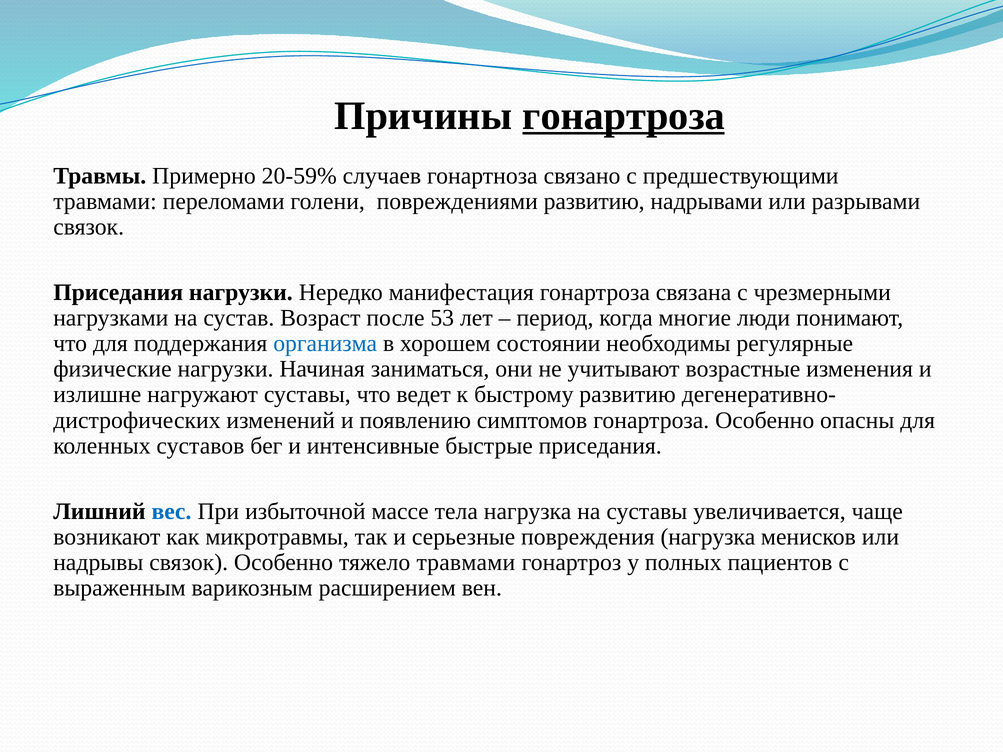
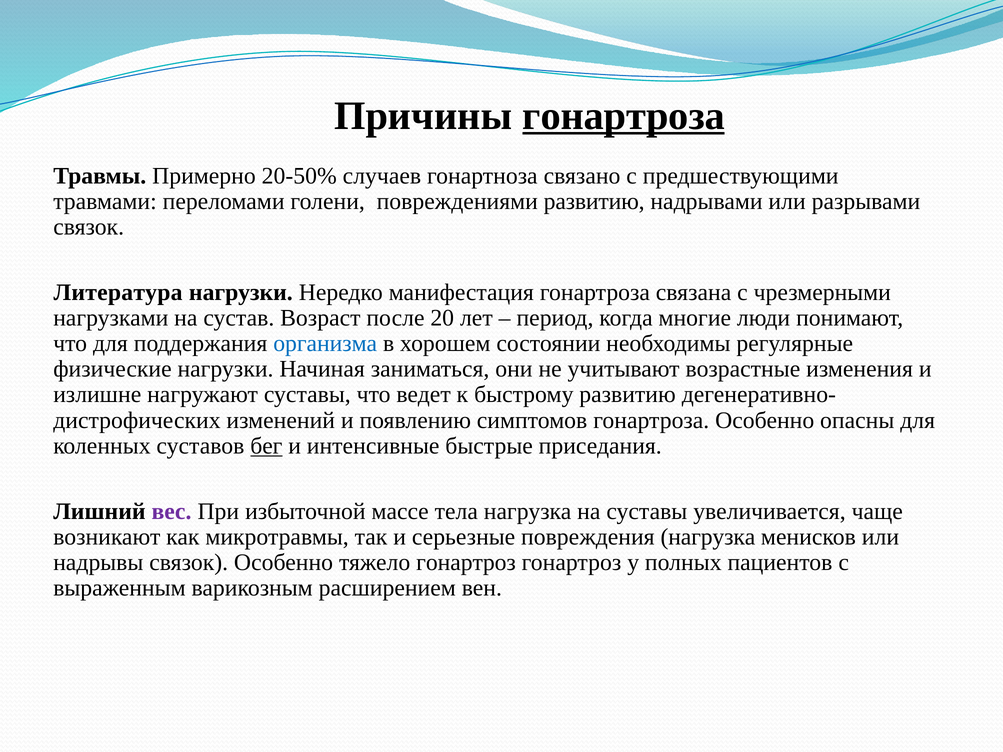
20-59%: 20-59% -> 20-50%
Приседания at (118, 292): Приседания -> Литература
53: 53 -> 20
бег underline: none -> present
вес colour: blue -> purple
тяжело травмами: травмами -> гонартроз
